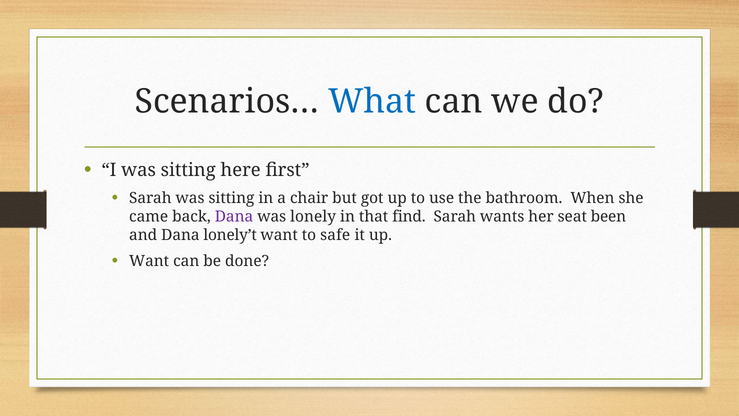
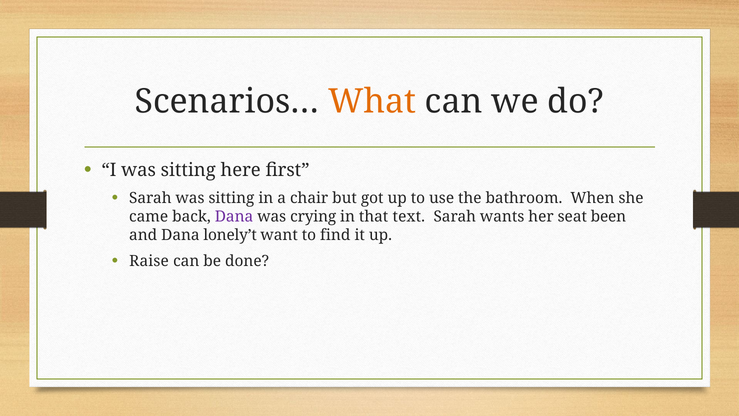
What colour: blue -> orange
lonely: lonely -> crying
find: find -> text
safe: safe -> find
Want at (149, 261): Want -> Raise
